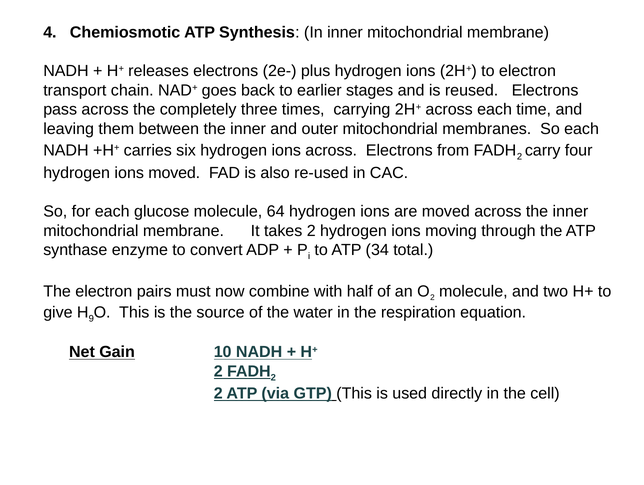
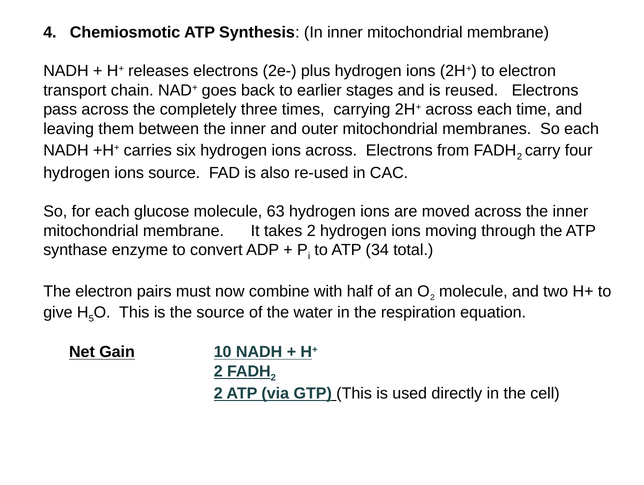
ions moved: moved -> source
64: 64 -> 63
9: 9 -> 5
